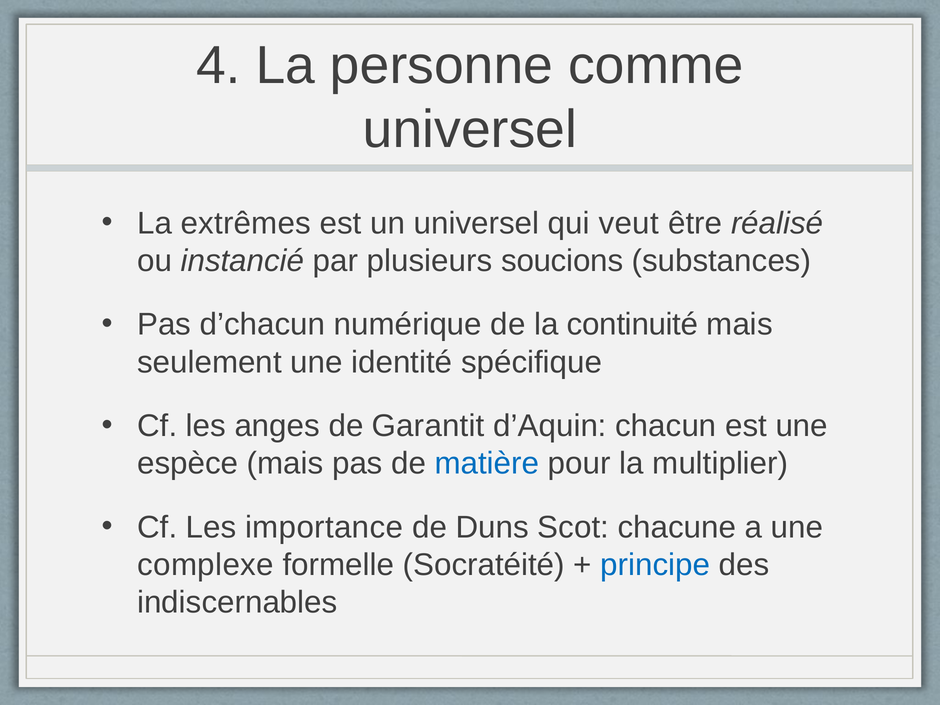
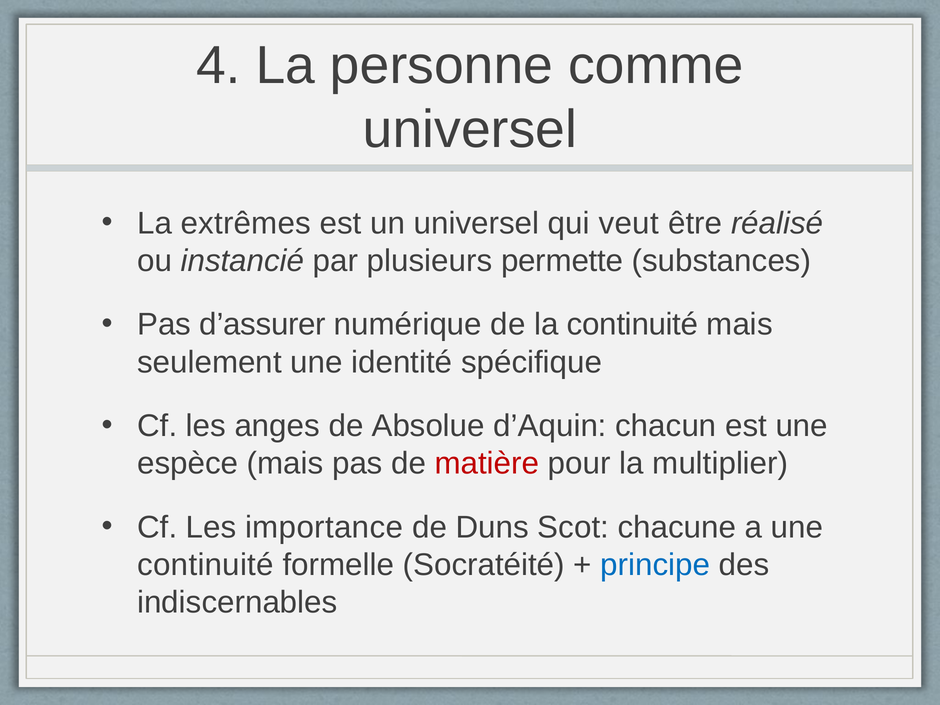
soucions: soucions -> permette
d’chacun: d’chacun -> d’assurer
Garantit: Garantit -> Absolue
matière colour: blue -> red
complexe at (206, 565): complexe -> continuité
